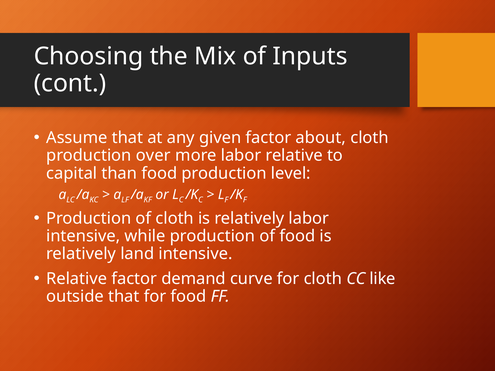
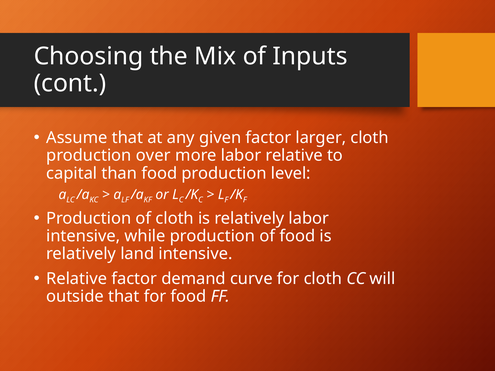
about: about -> larger
like: like -> will
